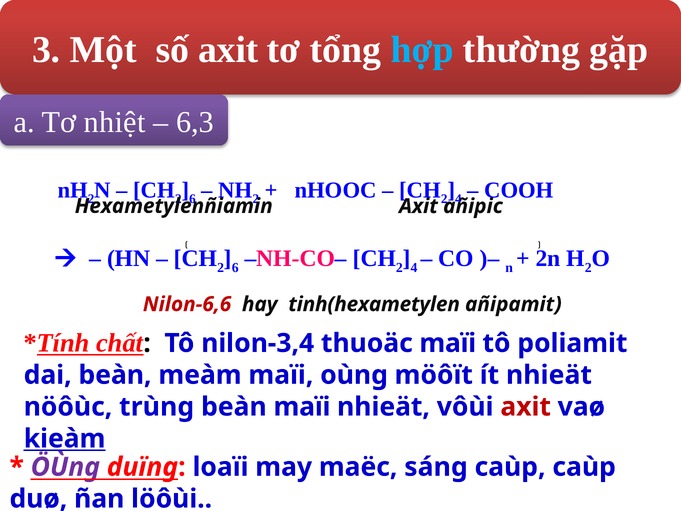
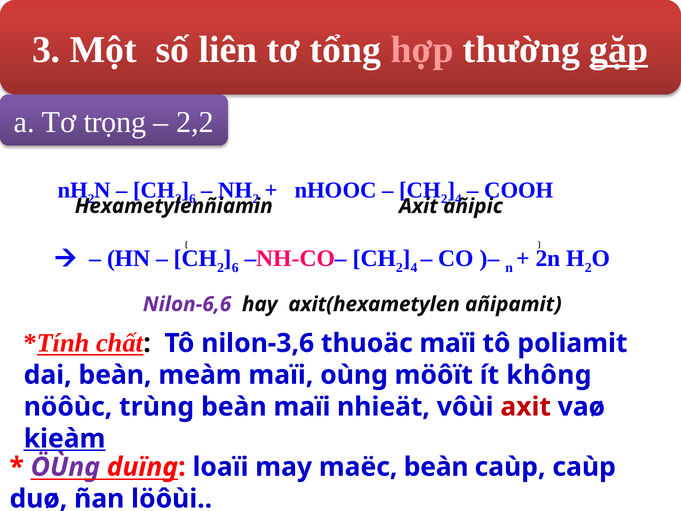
số axit: axit -> liên
hợp colour: light blue -> pink
gặp underline: none -> present
nhiệt: nhiệt -> trọng
6,3: 6,3 -> 2,2
Nilon-6,6 colour: red -> purple
tinh(hexametylen: tinh(hexametylen -> axit(hexametylen
nilon-3,4: nilon-3,4 -> nilon-3,6
ít nhieät: nhieät -> không
maëc sáng: sáng -> beàn
